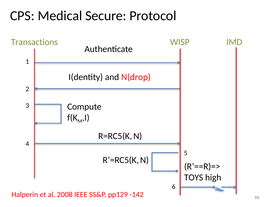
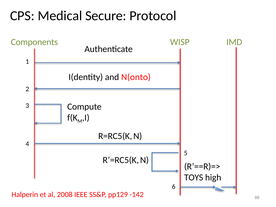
Transactions: Transactions -> Components
N(drop: N(drop -> N(onto
